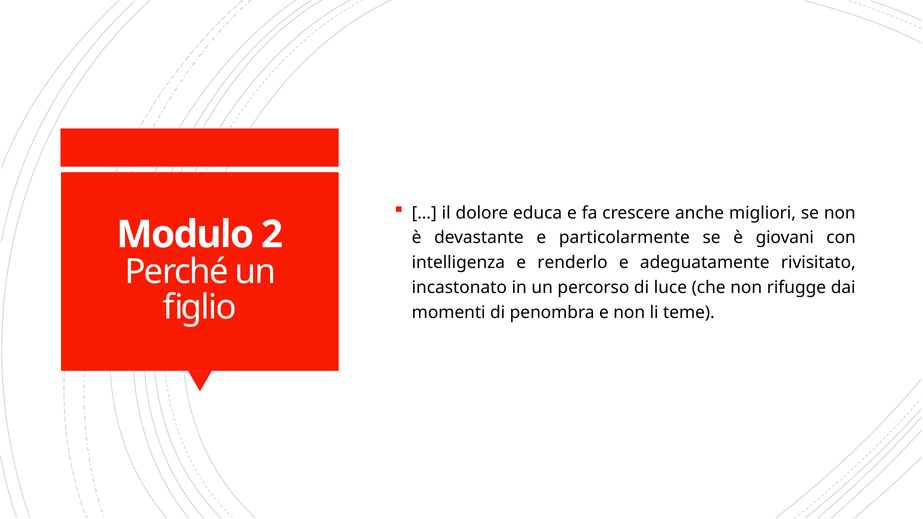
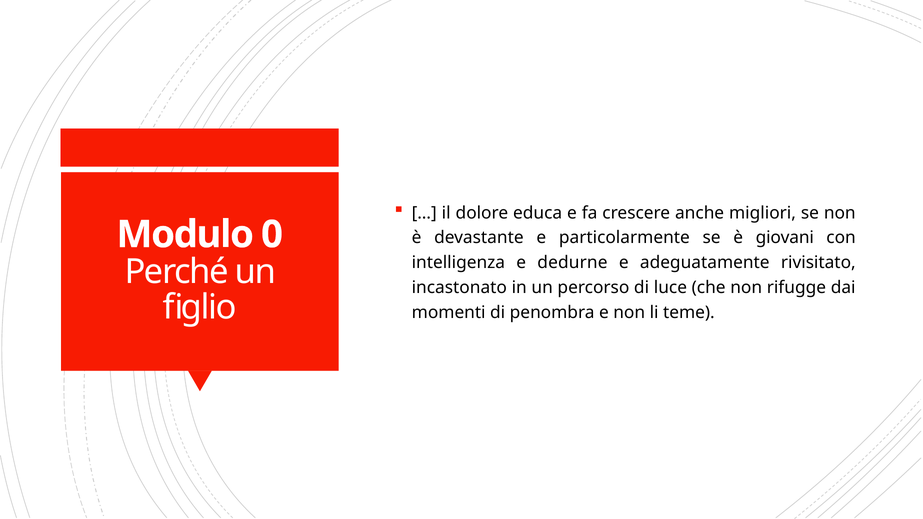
2: 2 -> 0
renderlo: renderlo -> dedurne
